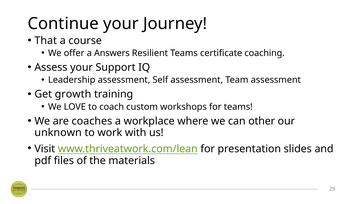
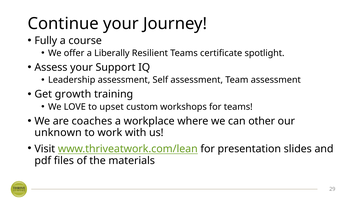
That: That -> Fully
Answers: Answers -> Liberally
coaching: coaching -> spotlight
coach: coach -> upset
